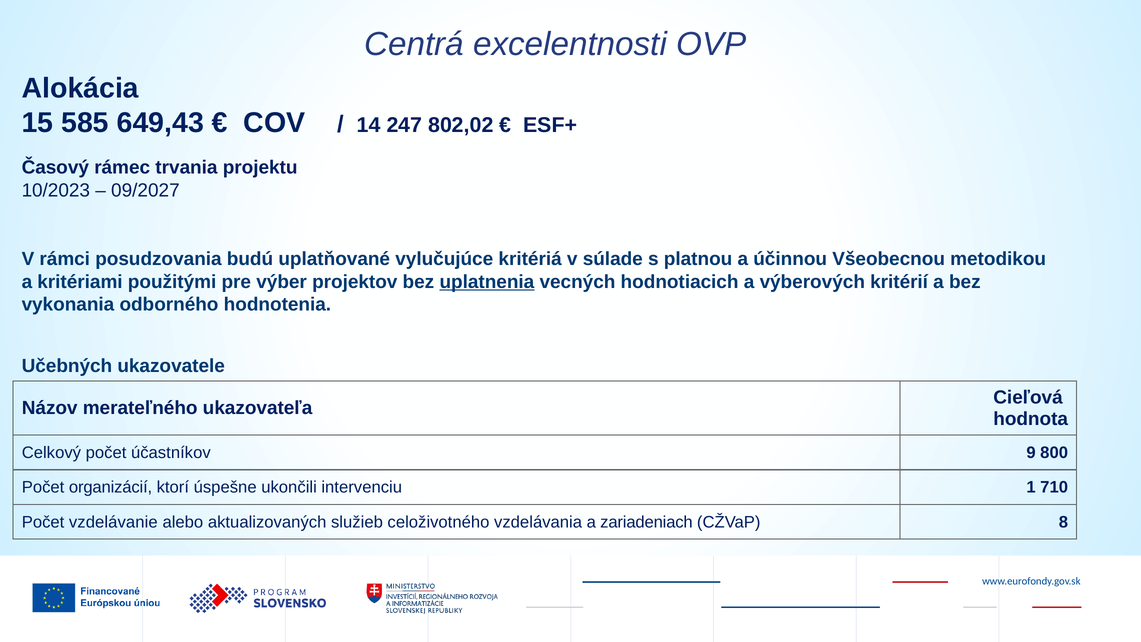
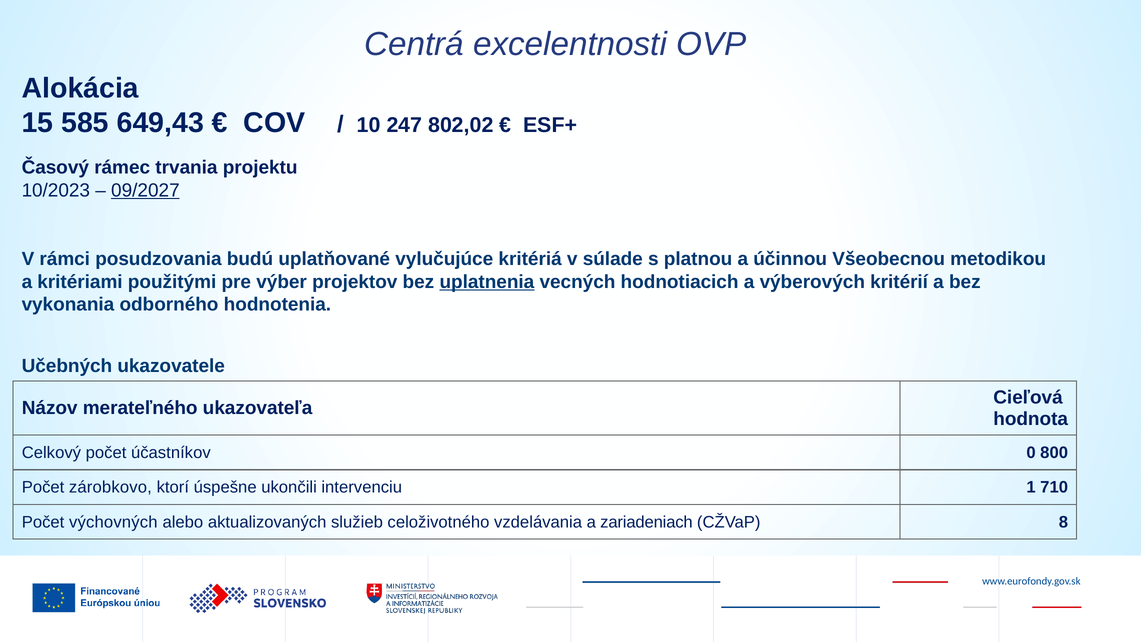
14: 14 -> 10
09/2027 underline: none -> present
9: 9 -> 0
organizácií: organizácií -> zárobkovo
vzdelávanie: vzdelávanie -> výchovných
